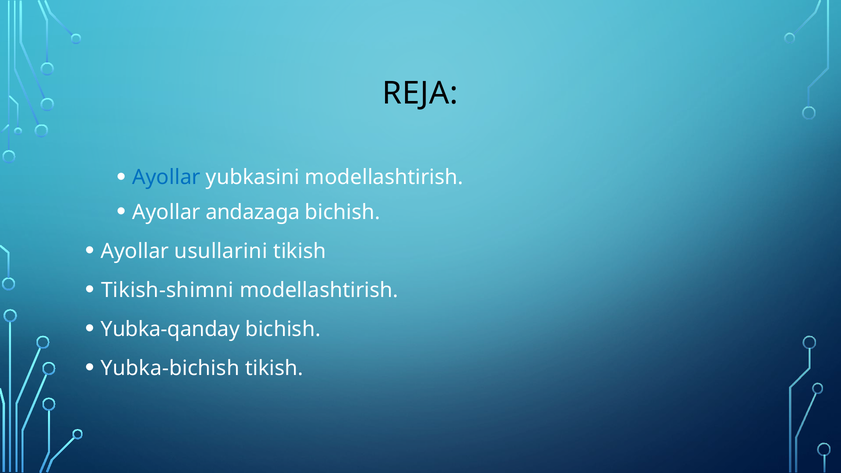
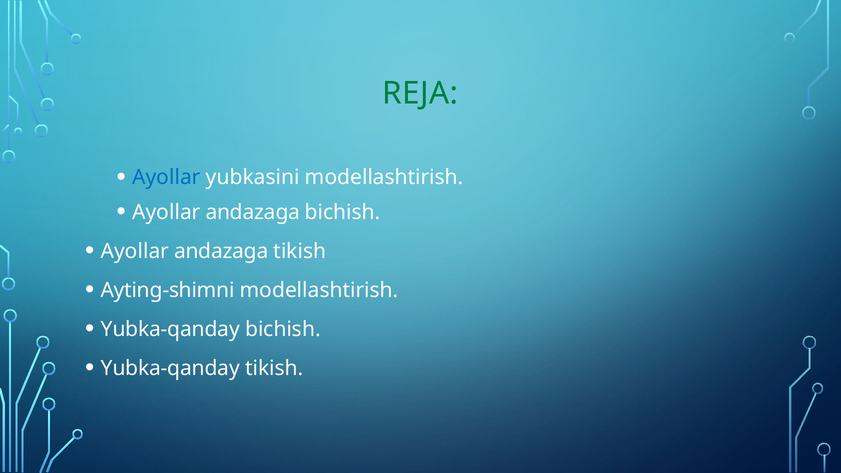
REJA colour: black -> green
usullarini at (221, 251): usullarini -> andazaga
Tikish-shimni: Tikish-shimni -> Ayting-shimni
Yubka-bichish at (170, 368): Yubka-bichish -> Yubka-qanday
